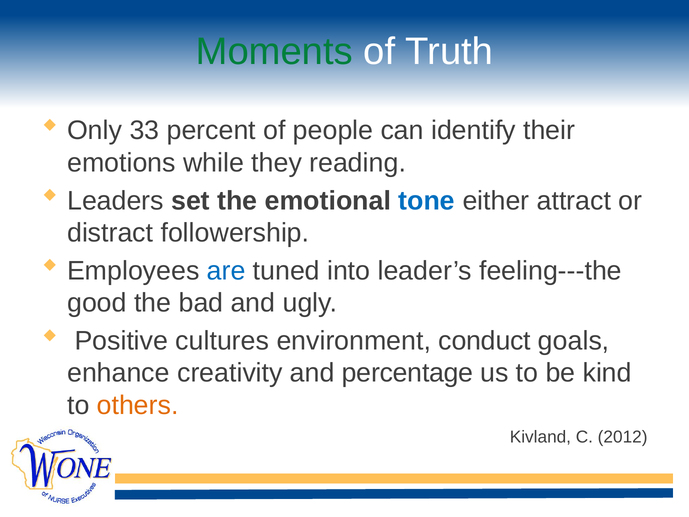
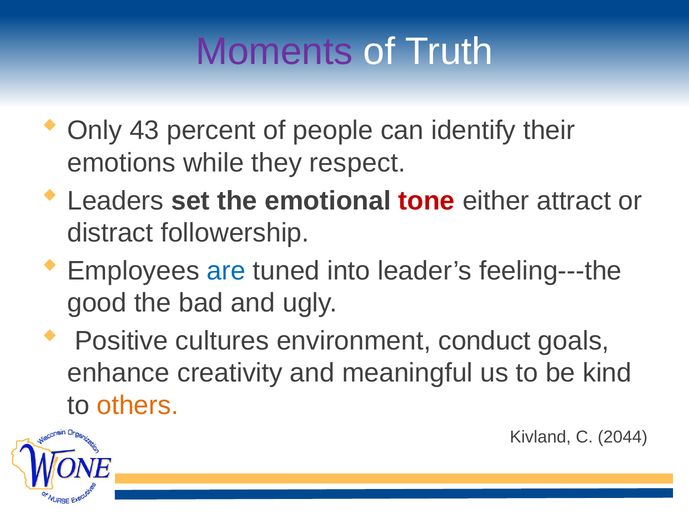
Moments colour: green -> purple
33: 33 -> 43
reading: reading -> respect
tone colour: blue -> red
percentage: percentage -> meaningful
2012: 2012 -> 2044
